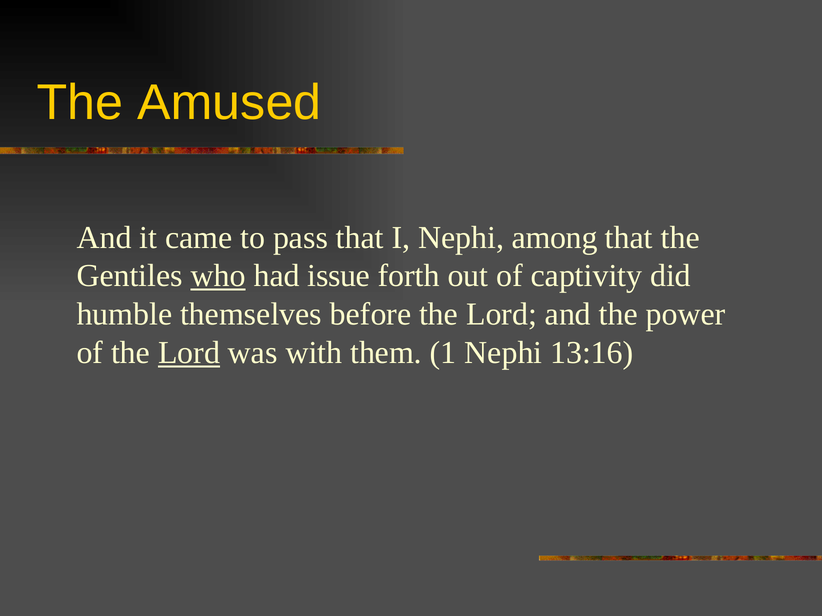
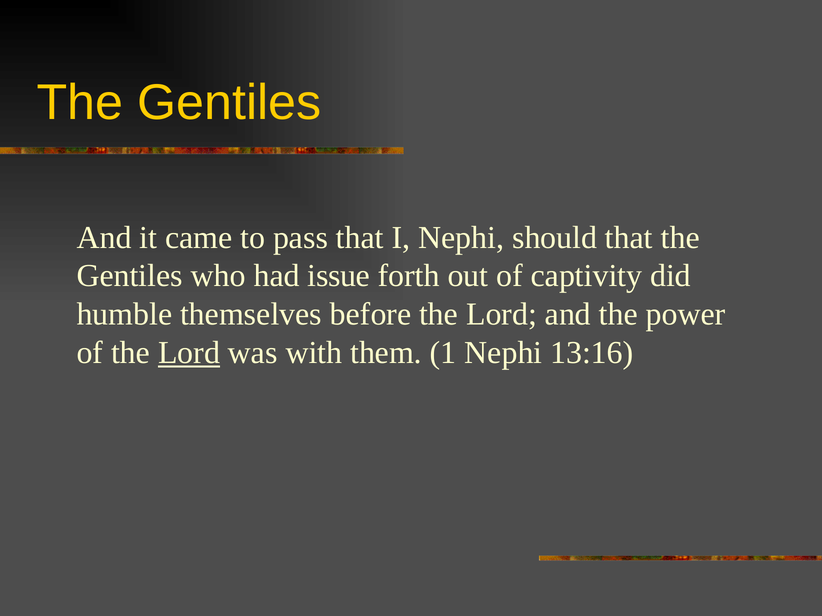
Amused at (229, 103): Amused -> Gentiles
among: among -> should
who underline: present -> none
